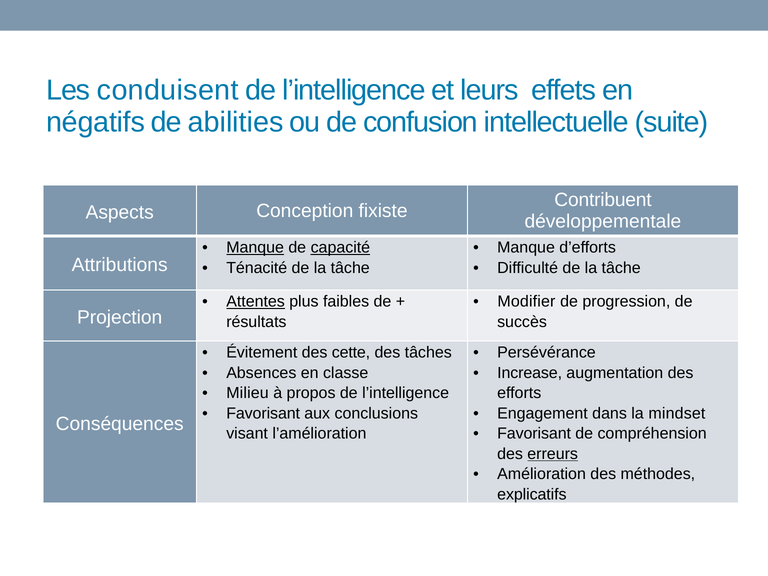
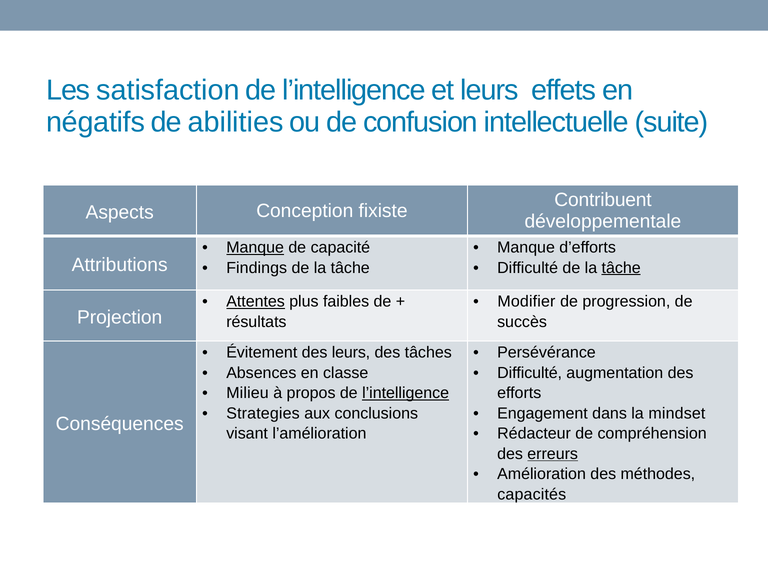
conduisent: conduisent -> satisfaction
capacité underline: present -> none
Ténacité: Ténacité -> Findings
tâche at (621, 268) underline: none -> present
des cette: cette -> leurs
Increase at (530, 373): Increase -> Difficulté
l’intelligence at (406, 393) underline: none -> present
Favorisant at (263, 413): Favorisant -> Strategies
Favorisant at (534, 434): Favorisant -> Rédacteur
explicatifs: explicatifs -> capacités
